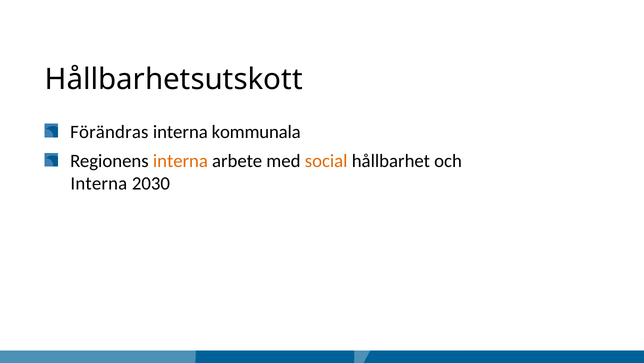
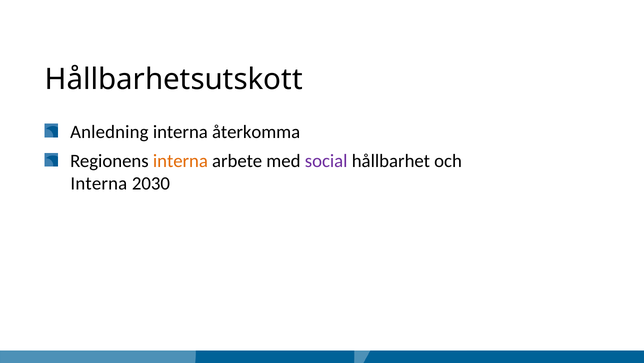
Förändras: Förändras -> Anledning
kommunala: kommunala -> återkomma
social colour: orange -> purple
